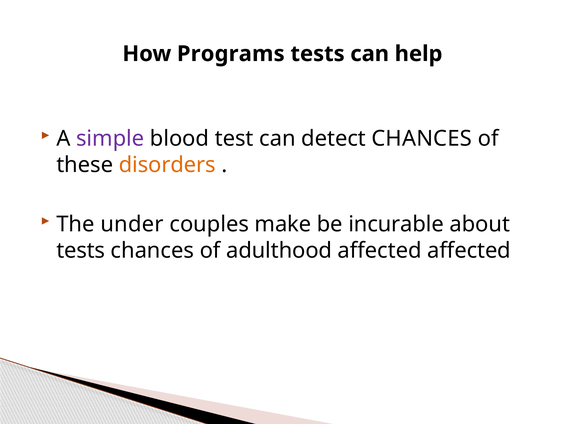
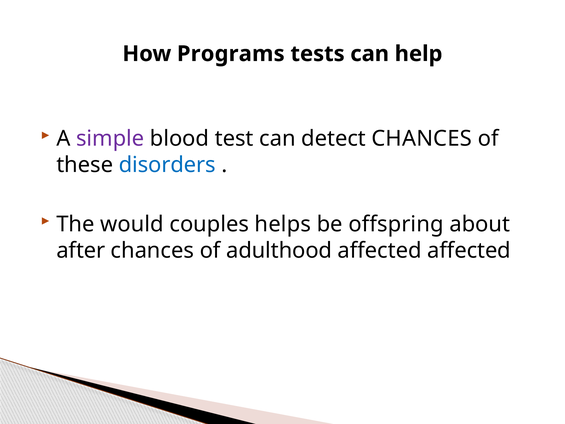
disorders colour: orange -> blue
under: under -> would
make: make -> helps
incurable: incurable -> offspring
tests at (81, 250): tests -> after
